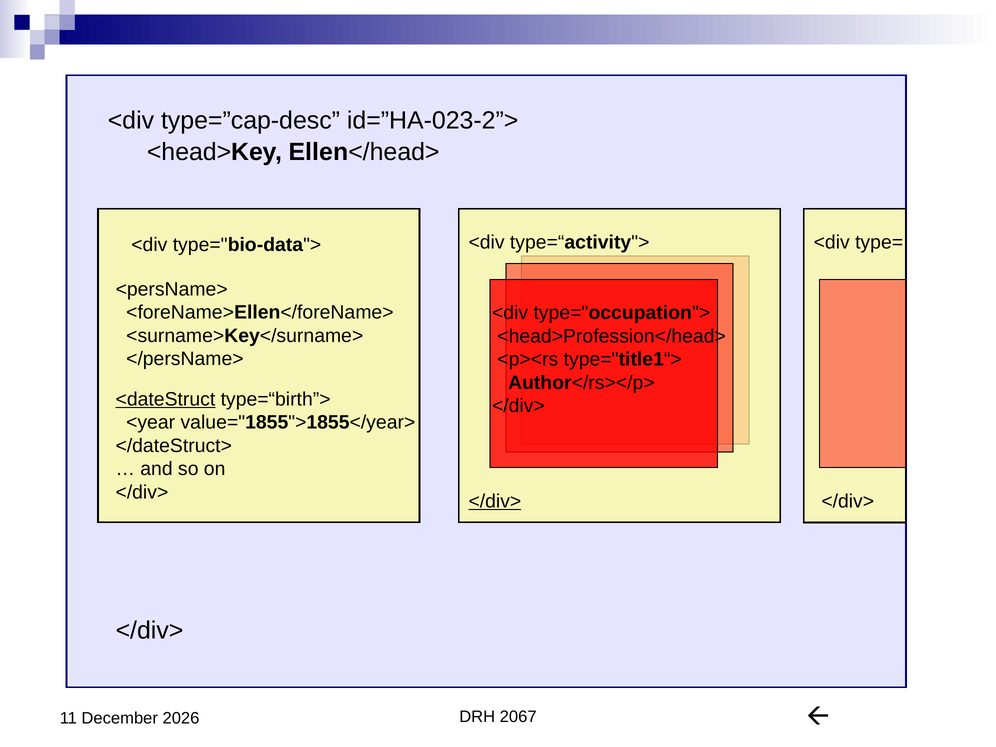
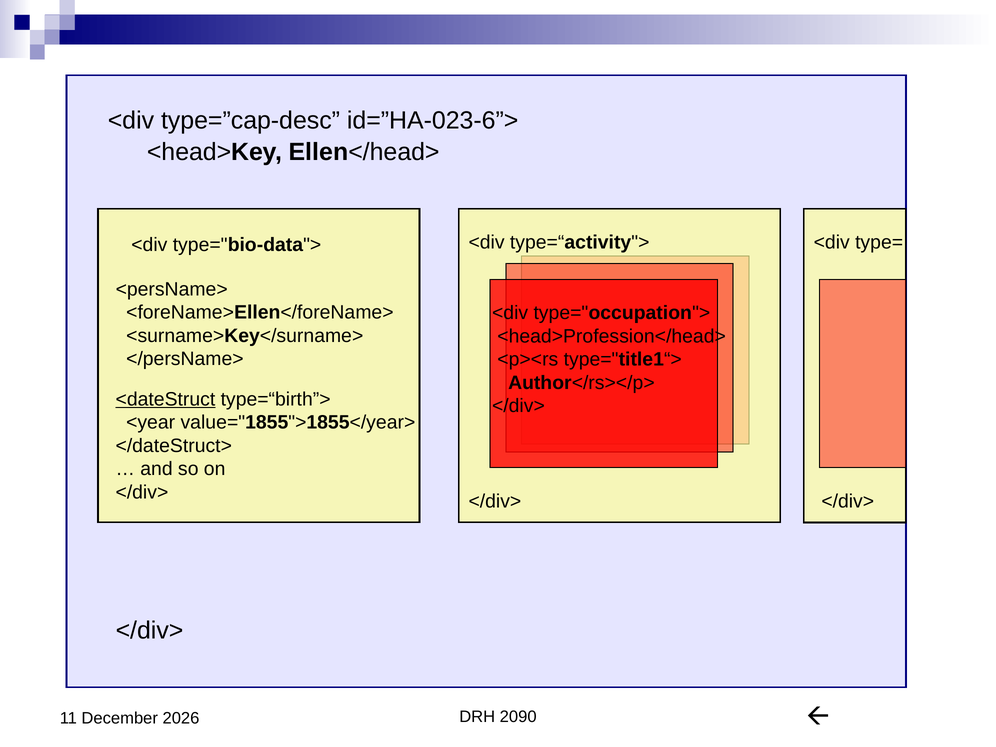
id=”HA-023-2”>: id=”HA-023-2”> -> id=”HA-023-6”>
</div> at (495, 501) underline: present -> none
2067: 2067 -> 2090
